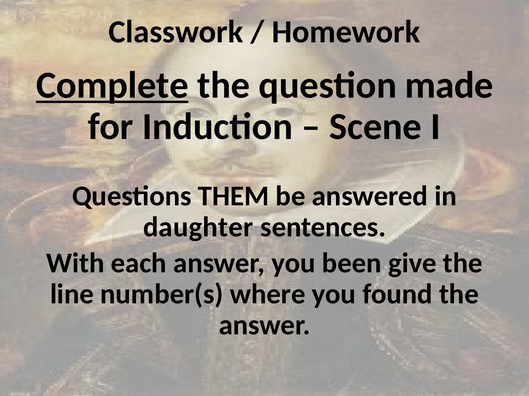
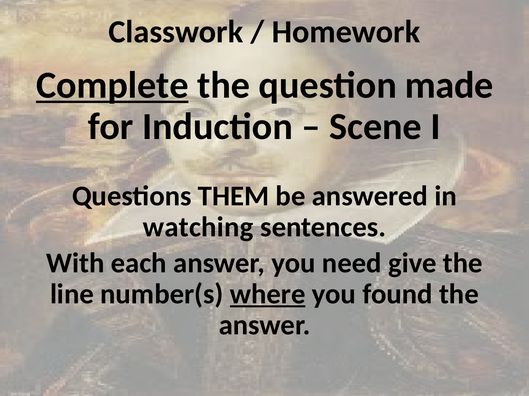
daughter: daughter -> watching
been: been -> need
where underline: none -> present
